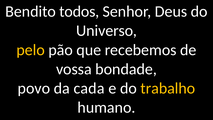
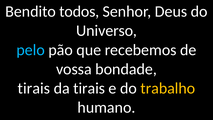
pelo colour: yellow -> light blue
povo at (34, 88): povo -> tirais
da cada: cada -> tirais
